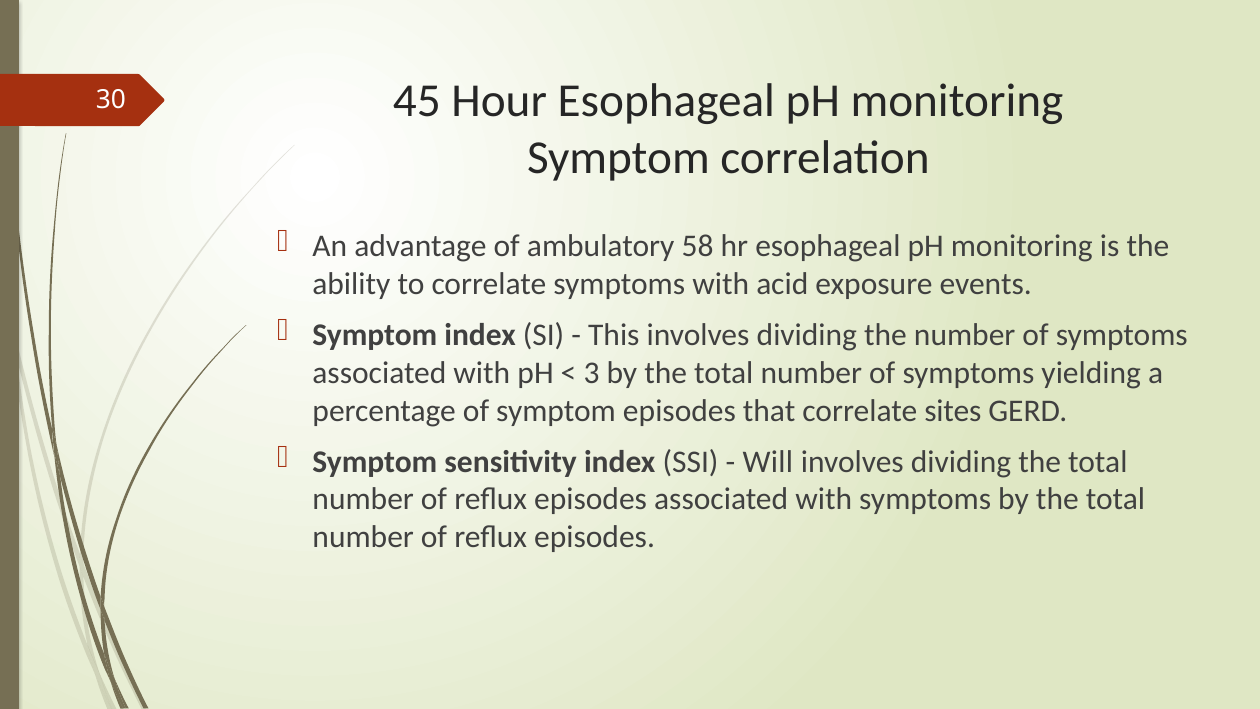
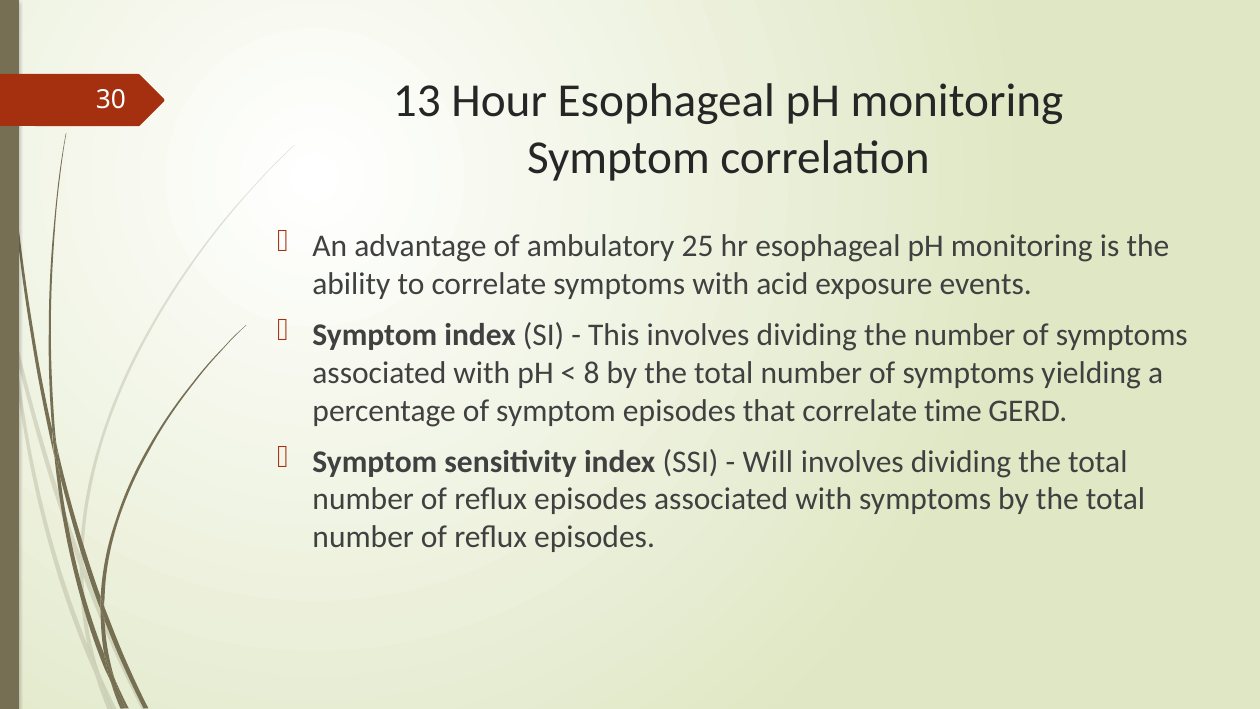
45: 45 -> 13
58: 58 -> 25
3: 3 -> 8
sites: sites -> time
